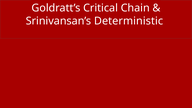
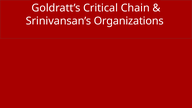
Deterministic: Deterministic -> Organizations
